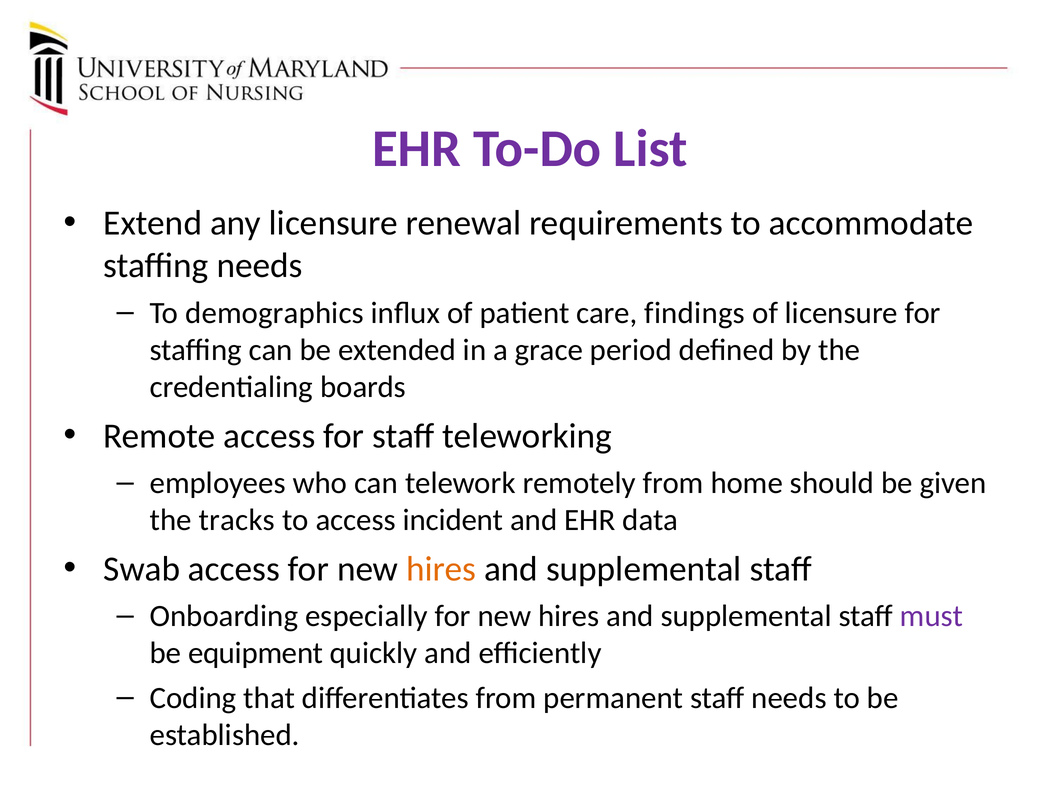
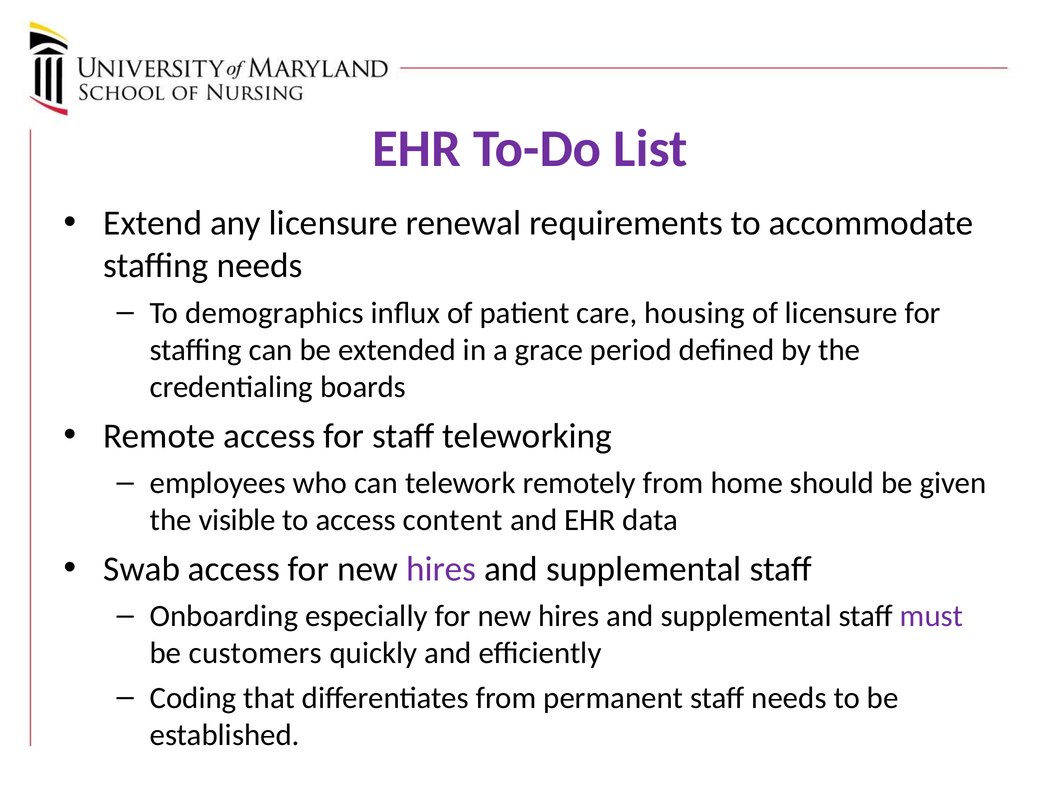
findings: findings -> housing
tracks: tracks -> visible
incident: incident -> content
hires at (441, 569) colour: orange -> purple
equipment: equipment -> customers
